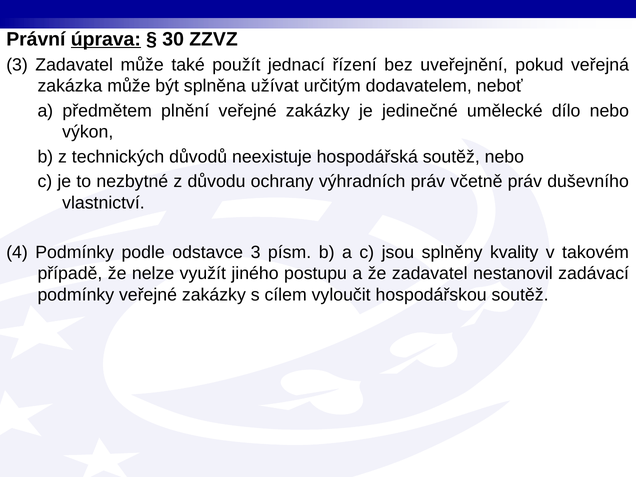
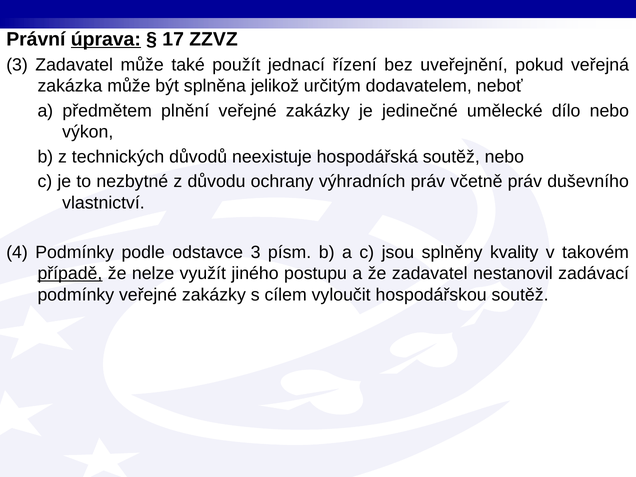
30: 30 -> 17
užívat: užívat -> jelikož
případě underline: none -> present
